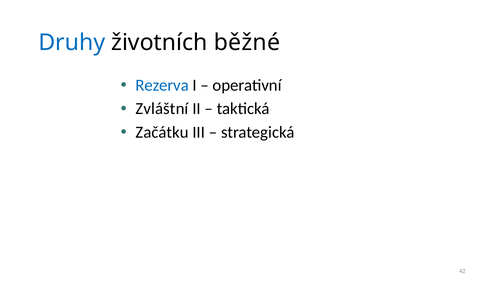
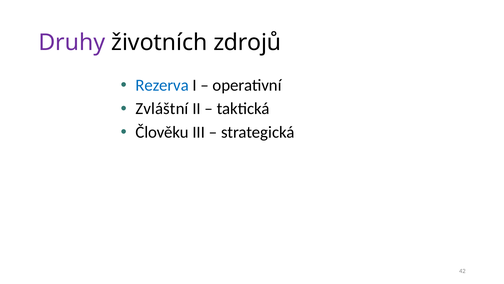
Druhy colour: blue -> purple
běžné: běžné -> zdrojů
Začátku: Začátku -> Člověku
